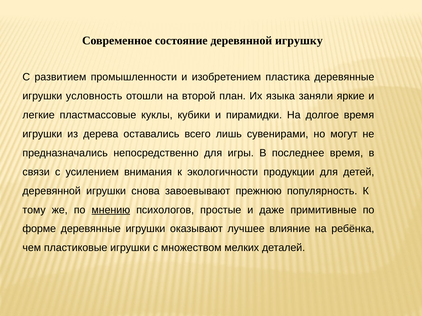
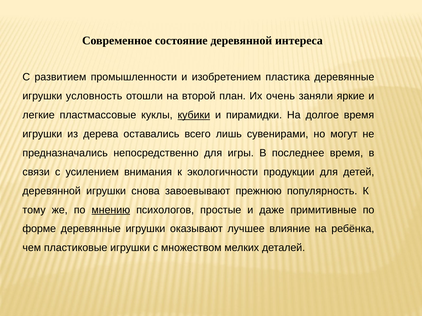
игрушку: игрушку -> интереса
языка: языка -> очень
кубики underline: none -> present
